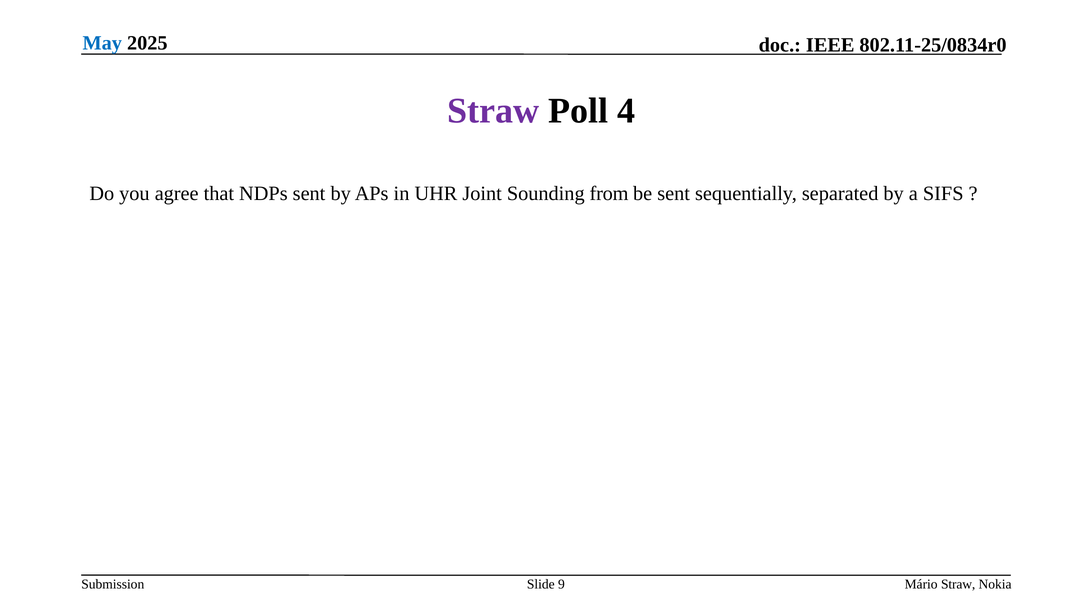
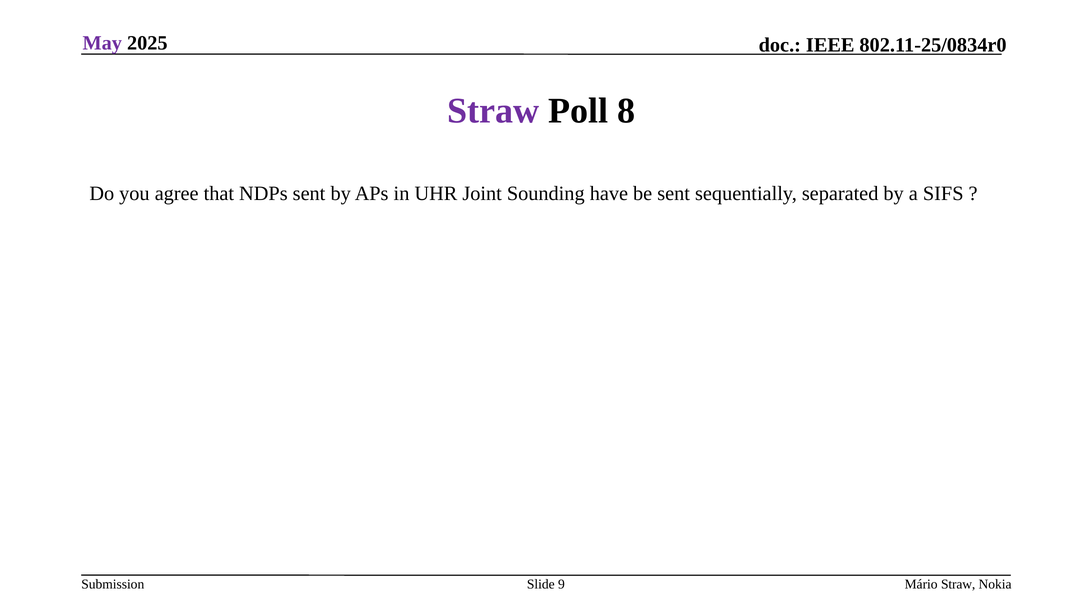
May colour: blue -> purple
4: 4 -> 8
from: from -> have
